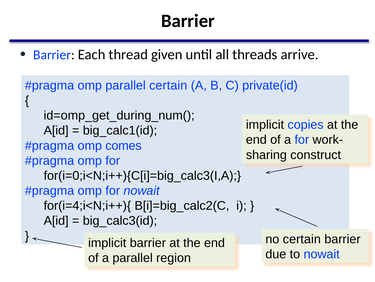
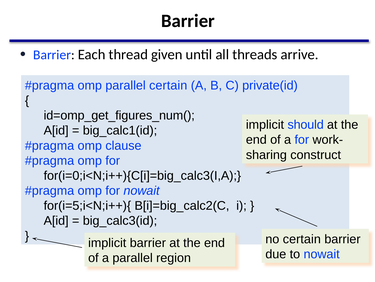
id=omp_get_during_num(: id=omp_get_during_num( -> id=omp_get_figures_num(
copies: copies -> should
comes: comes -> clause
for(i=4;i<N;i++){: for(i=4;i<N;i++){ -> for(i=5;i<N;i++){
